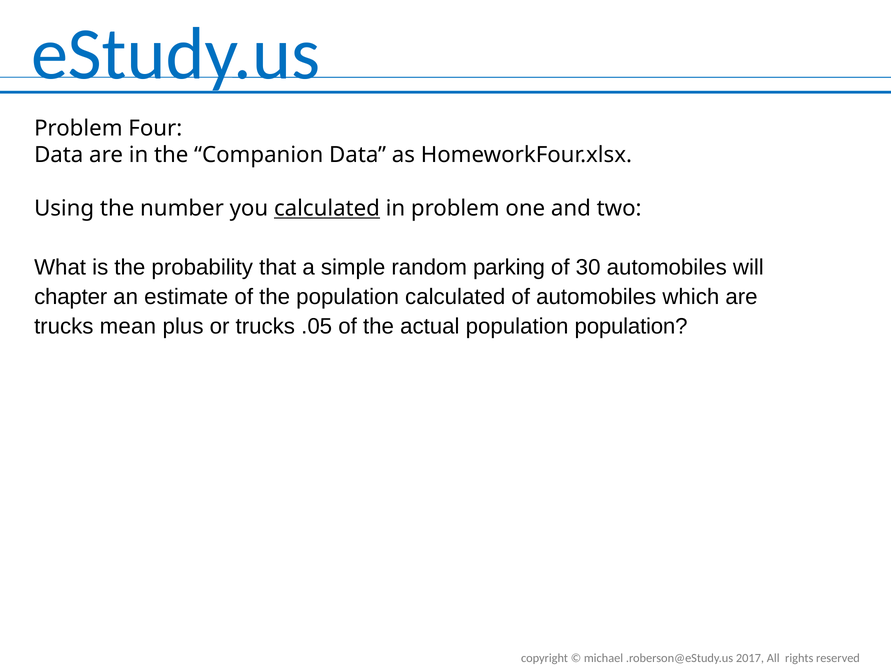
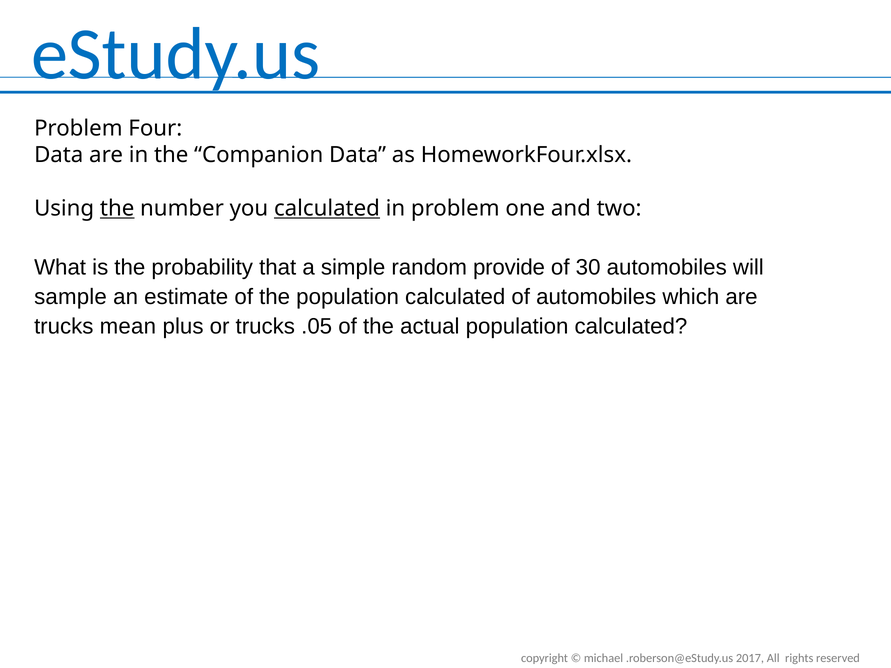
the at (117, 209) underline: none -> present
parking: parking -> provide
chapter: chapter -> sample
actual population population: population -> calculated
